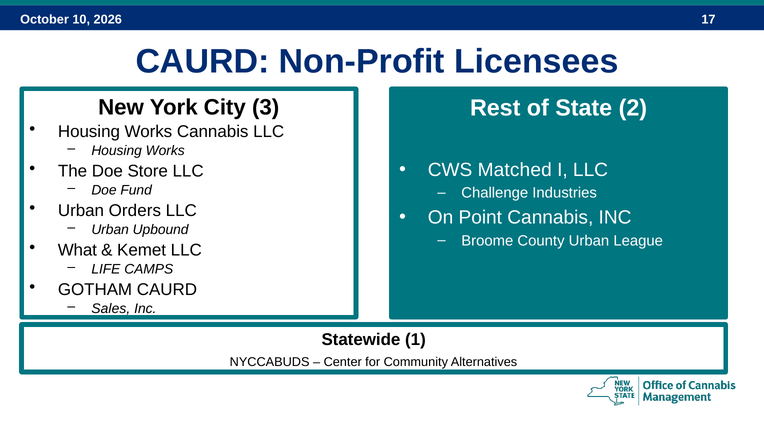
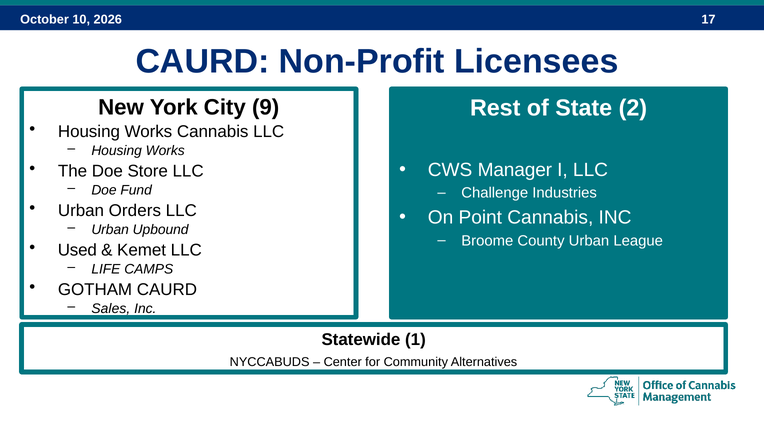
3: 3 -> 9
Matched: Matched -> Manager
What: What -> Used
